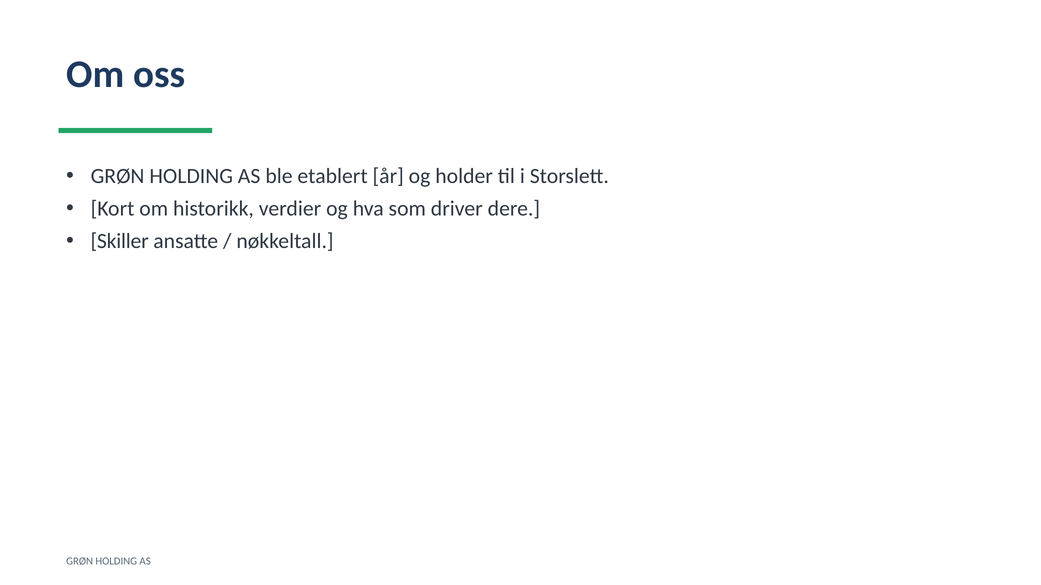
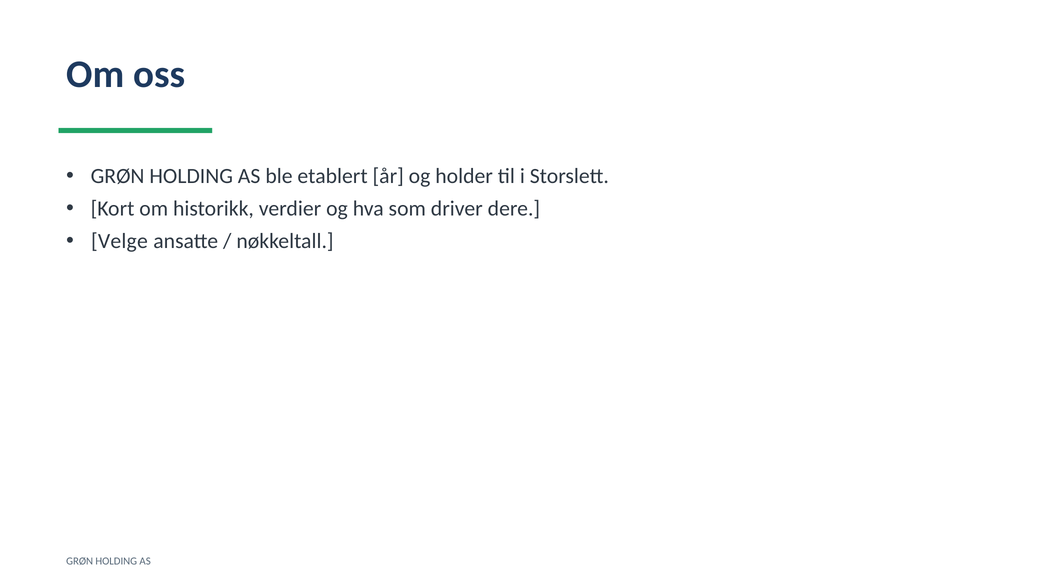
Skiller: Skiller -> Velge
